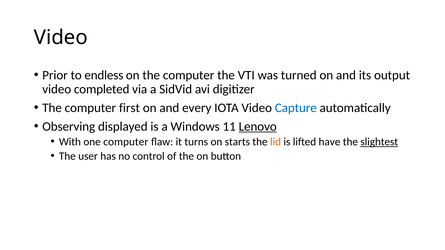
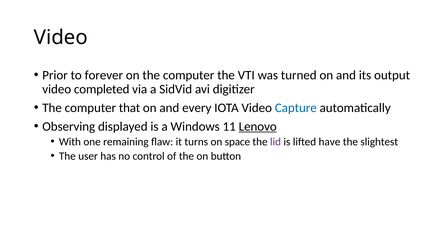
endless: endless -> forever
first: first -> that
one computer: computer -> remaining
starts: starts -> space
lid colour: orange -> purple
slightest underline: present -> none
